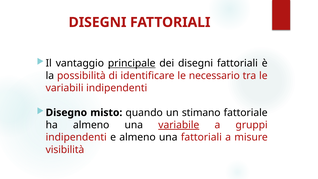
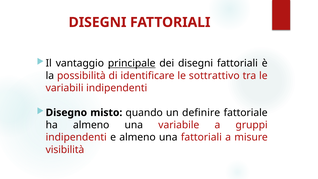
necessario: necessario -> sottrattivo
stimano: stimano -> definire
variabile underline: present -> none
